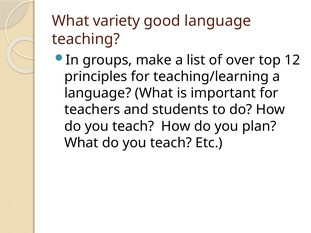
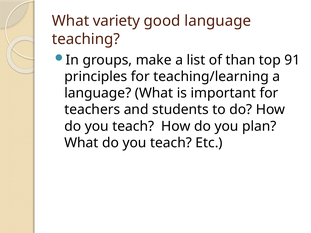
over: over -> than
12: 12 -> 91
